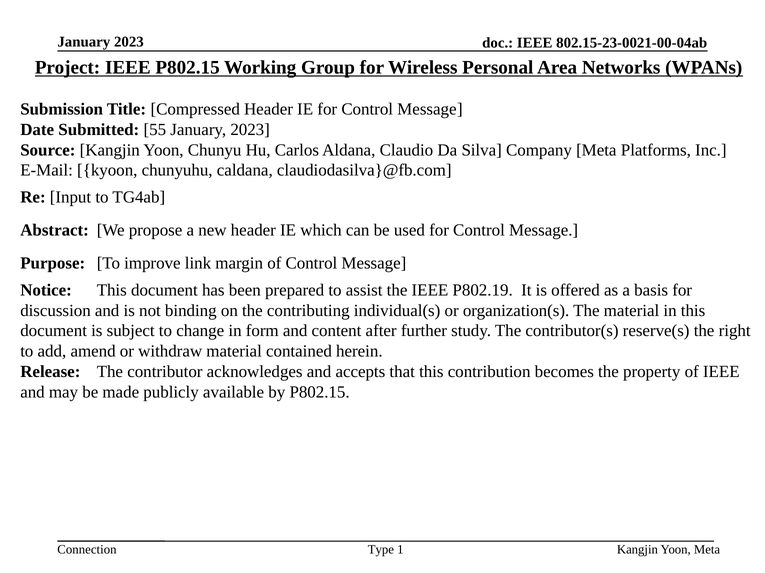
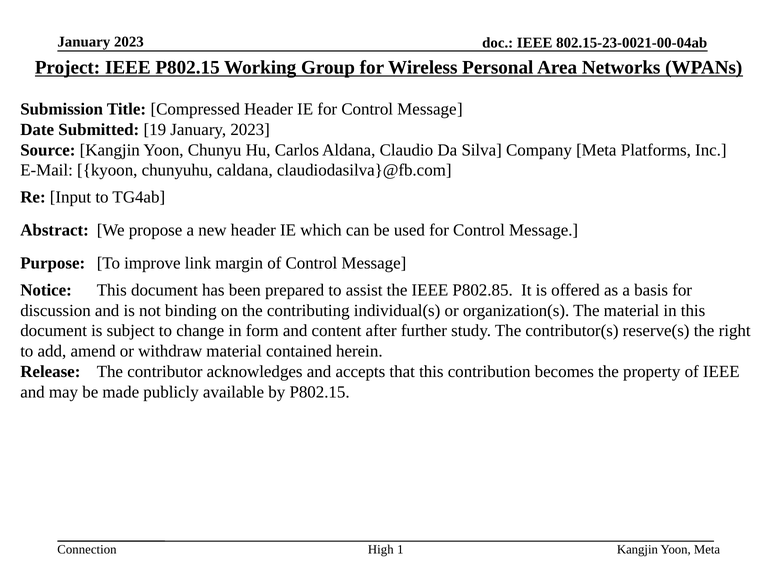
55: 55 -> 19
P802.19: P802.19 -> P802.85
Type: Type -> High
